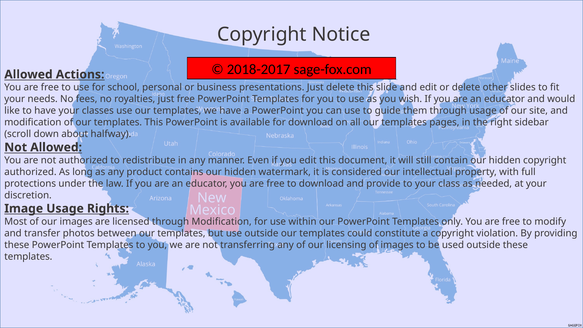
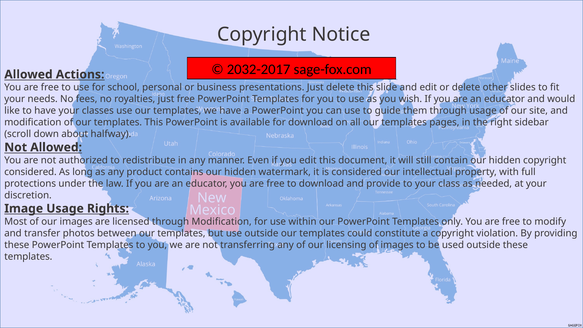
2018-2017: 2018-2017 -> 2032-2017
authorized at (30, 172): authorized -> considered
